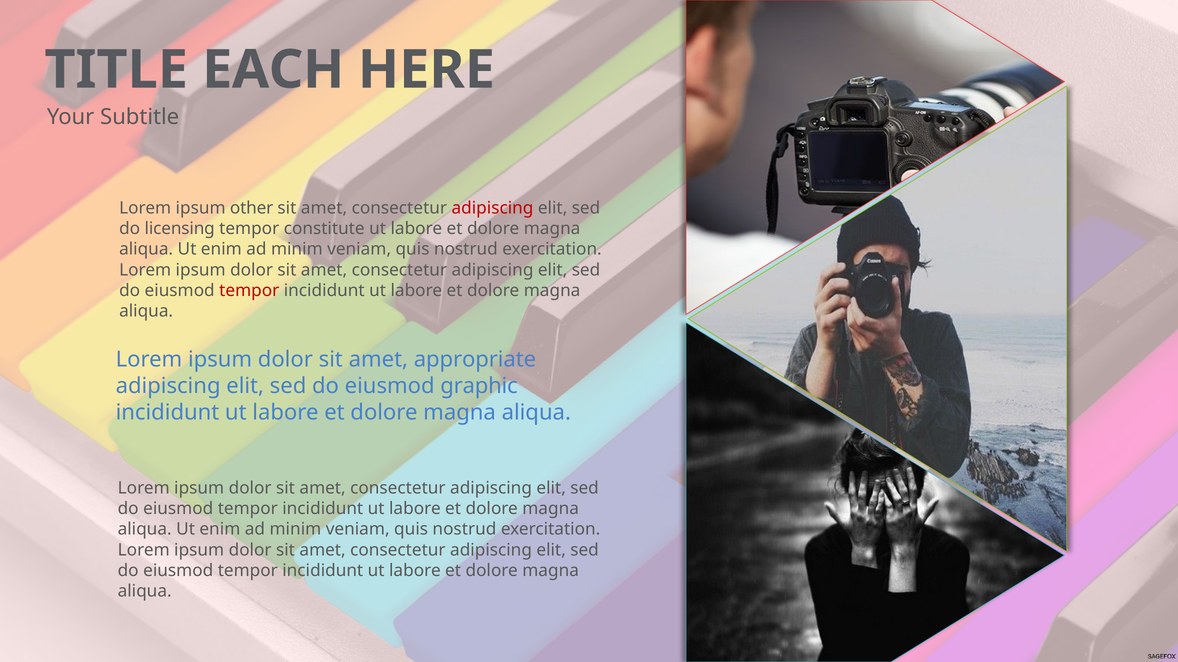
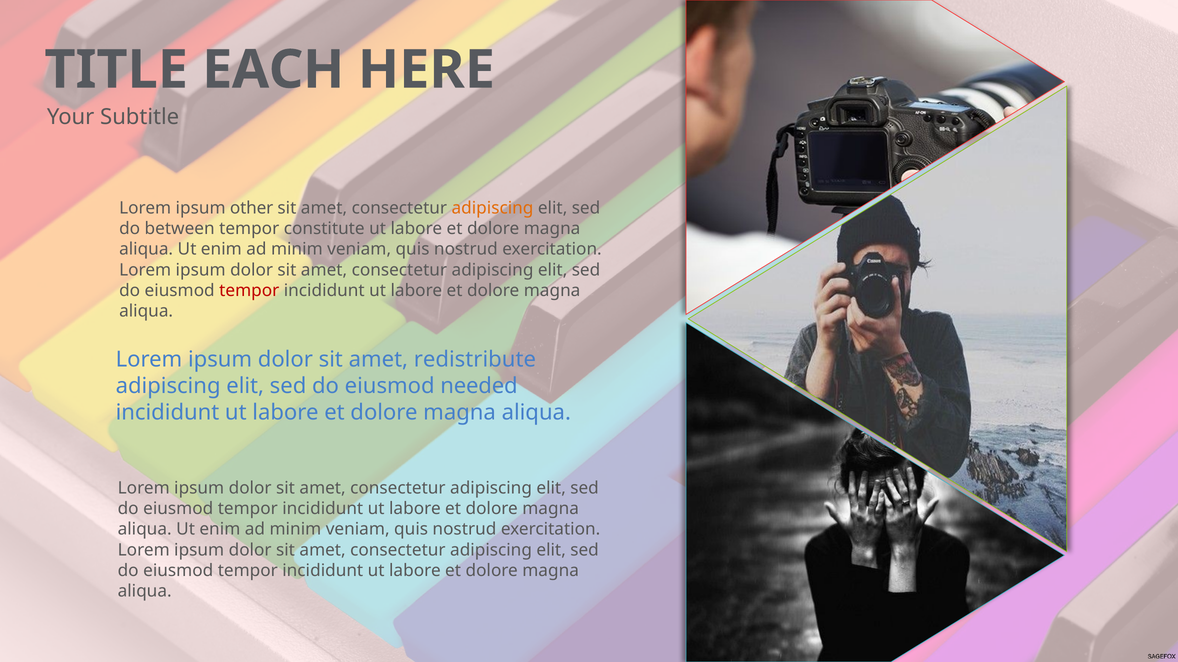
adipiscing at (492, 208) colour: red -> orange
licensing: licensing -> between
appropriate: appropriate -> redistribute
graphic: graphic -> needed
